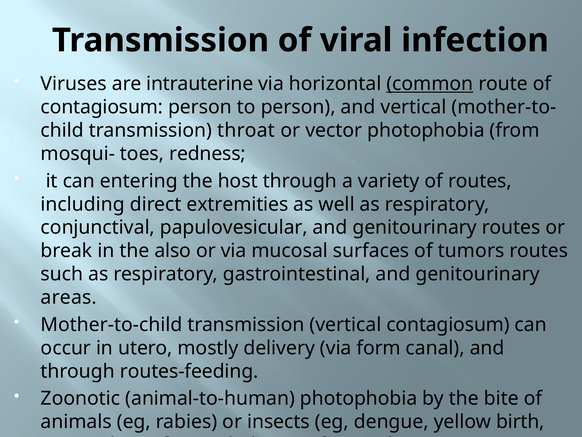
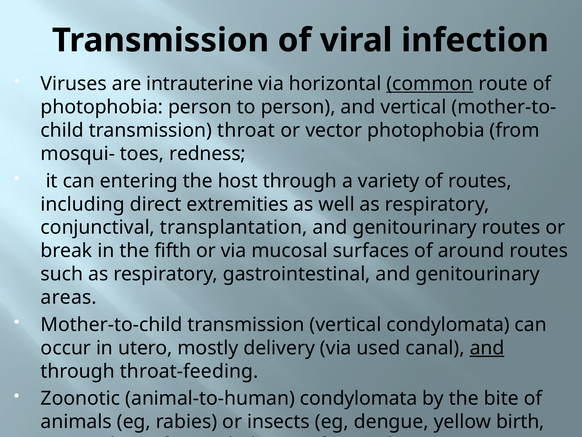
contagiosum at (102, 107): contagiosum -> photophobia
papulovesicular: papulovesicular -> transplantation
also: also -> fifth
tumors: tumors -> around
vertical contagiosum: contagiosum -> condylomata
form: form -> used
and at (487, 348) underline: none -> present
routes-feeding: routes-feeding -> throat-feeding
animal-to-human photophobia: photophobia -> condylomata
